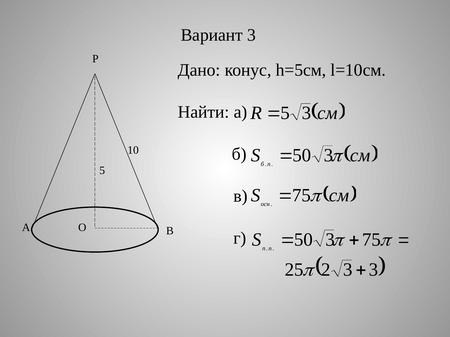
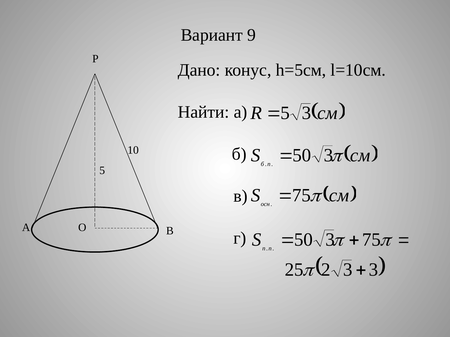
Вариант 3: 3 -> 9
